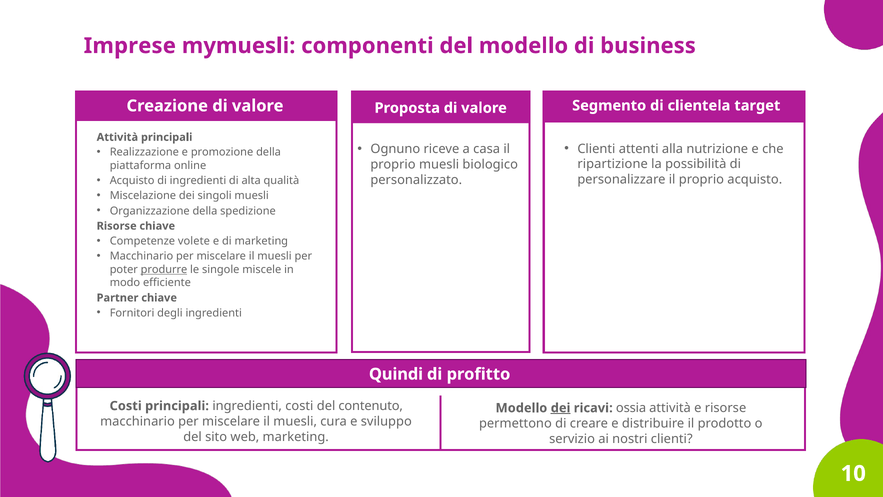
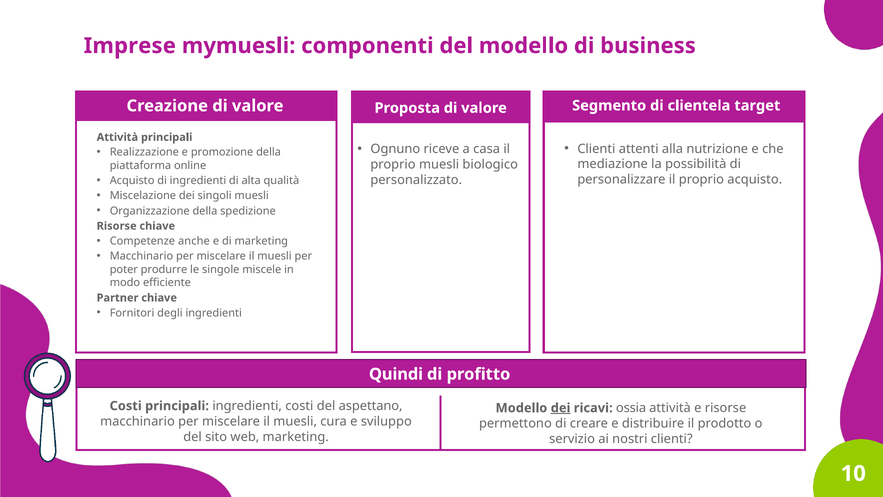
ripartizione: ripartizione -> mediazione
volete: volete -> anche
produrre underline: present -> none
contenuto: contenuto -> aspettano
